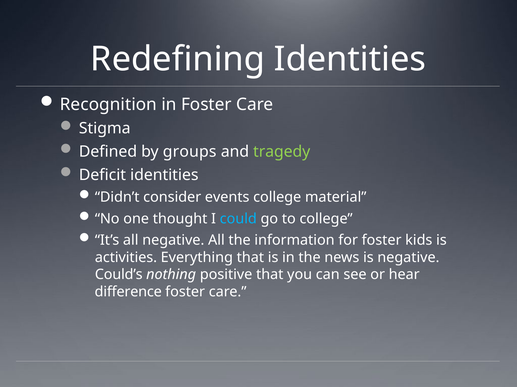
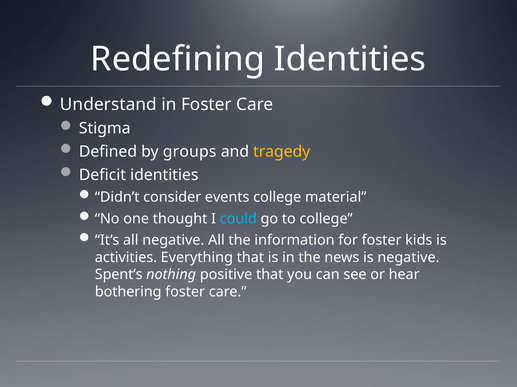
Recognition: Recognition -> Understand
tragedy colour: light green -> yellow
Could’s: Could’s -> Spent’s
difference: difference -> bothering
